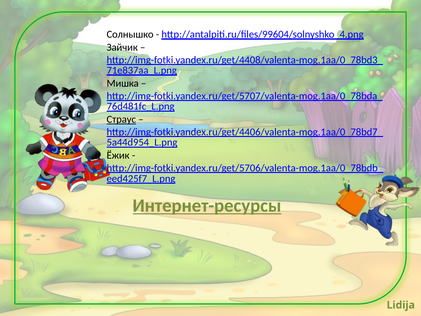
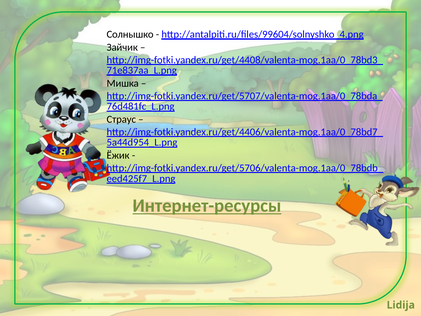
Страус underline: present -> none
